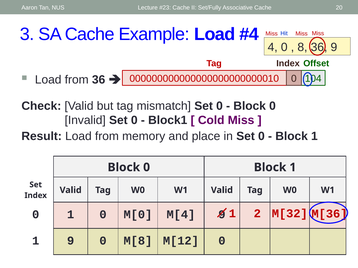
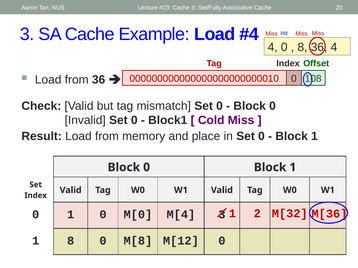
36 9: 9 -> 4
104: 104 -> 108
M[4 9: 9 -> 3
1 9: 9 -> 8
